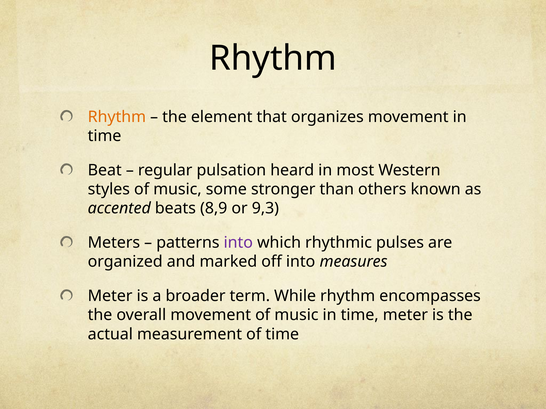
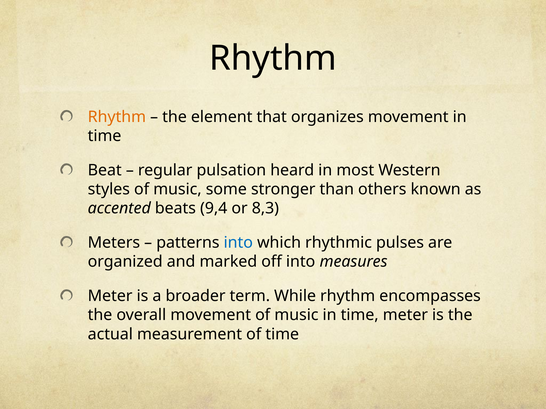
8,9: 8,9 -> 9,4
9,3: 9,3 -> 8,3
into at (238, 243) colour: purple -> blue
